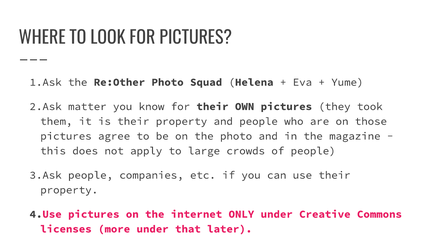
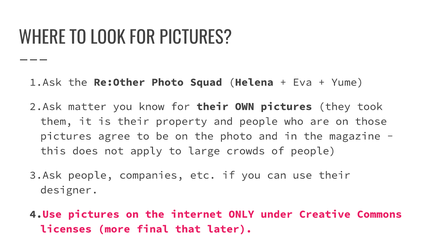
property at (69, 190): property -> designer
more under: under -> final
